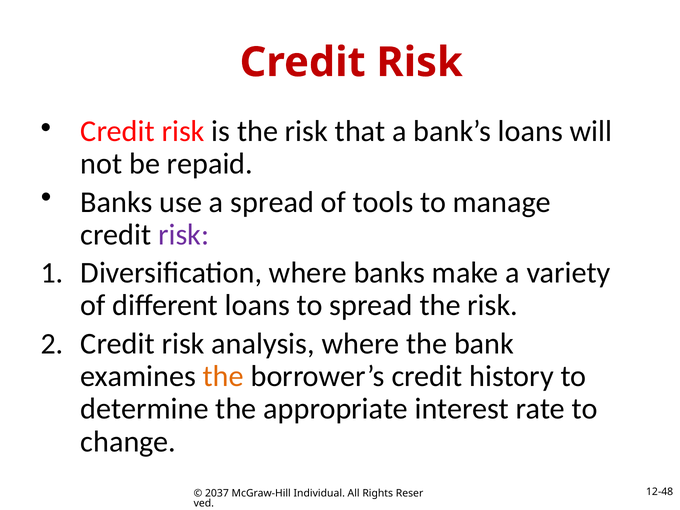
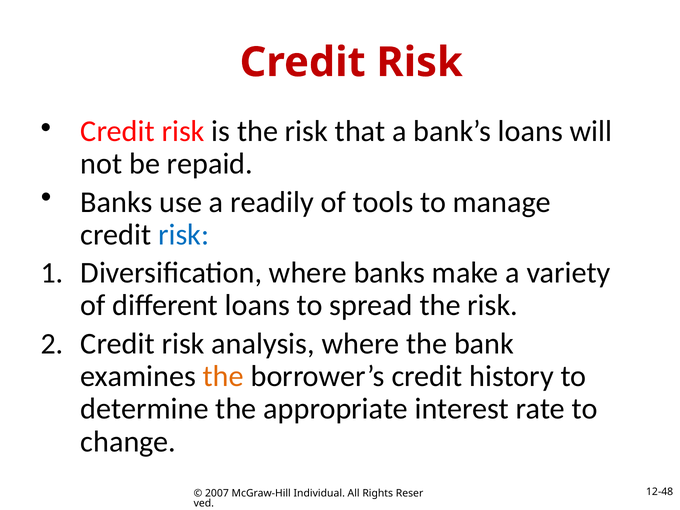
a spread: spread -> readily
risk at (184, 235) colour: purple -> blue
2037: 2037 -> 2007
